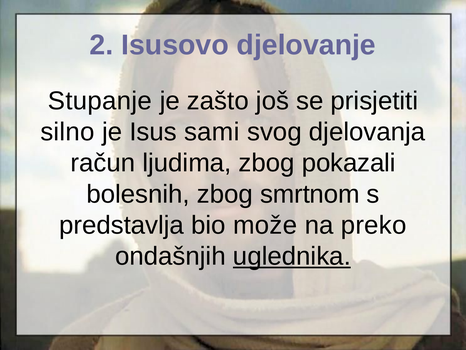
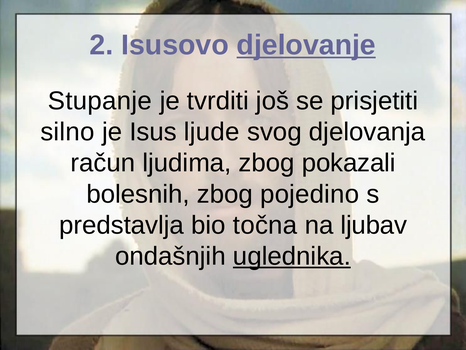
djelovanje underline: none -> present
zašto: zašto -> tvrditi
sami: sami -> ljude
smrtnom: smrtnom -> pojedino
može: može -> točna
preko: preko -> ljubav
